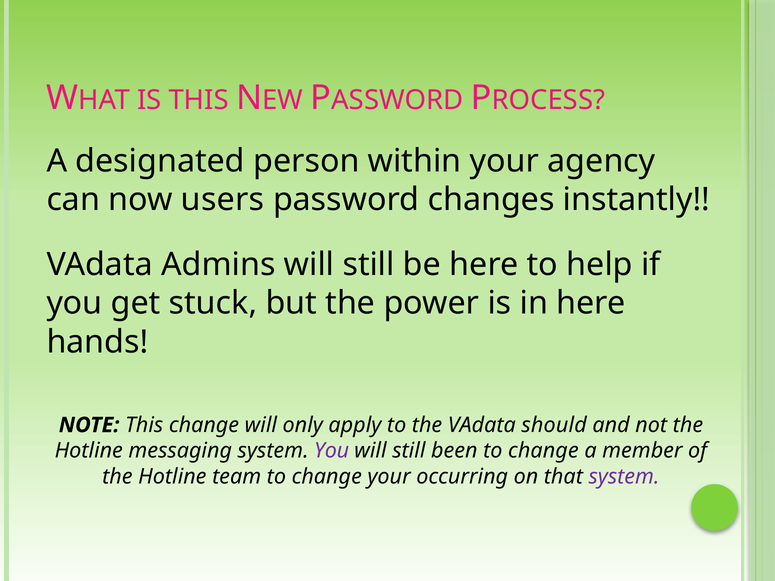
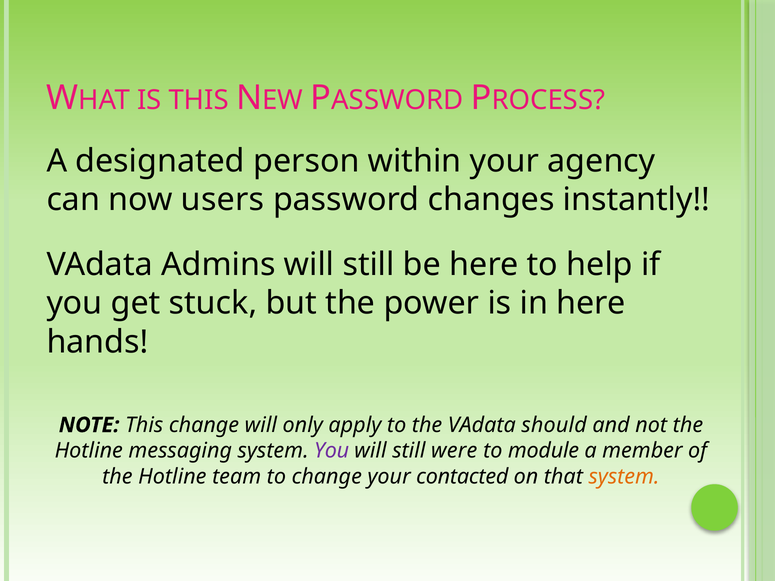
been: been -> were
change at (543, 451): change -> module
occurring: occurring -> contacted
system at (624, 477) colour: purple -> orange
